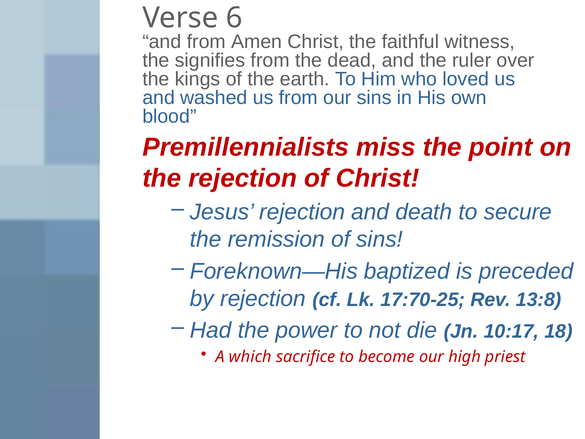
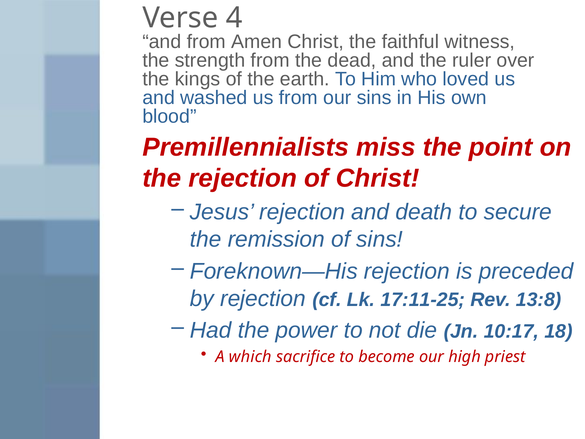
6: 6 -> 4
signifies: signifies -> strength
Foreknown—His baptized: baptized -> rejection
17:70-25: 17:70-25 -> 17:11-25
